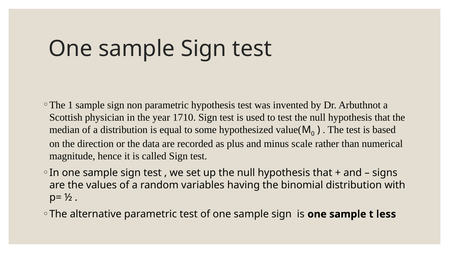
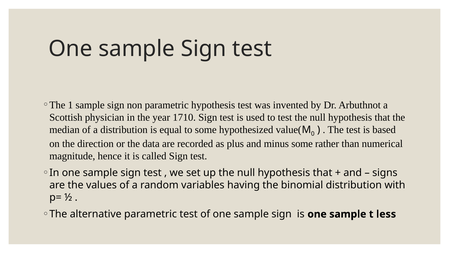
minus scale: scale -> some
